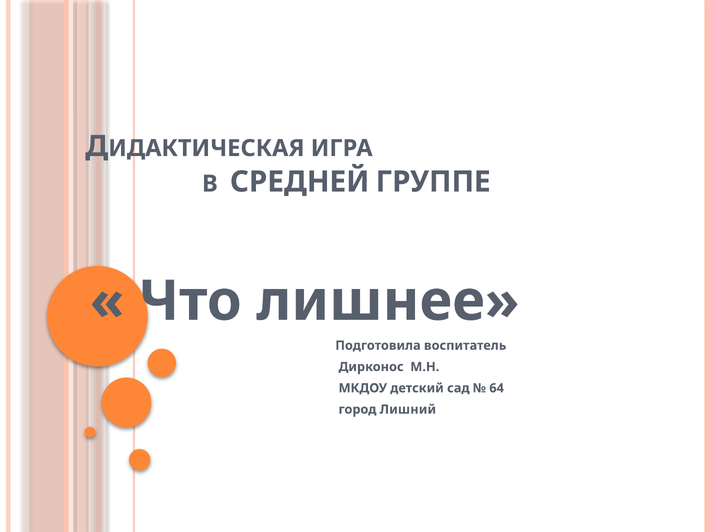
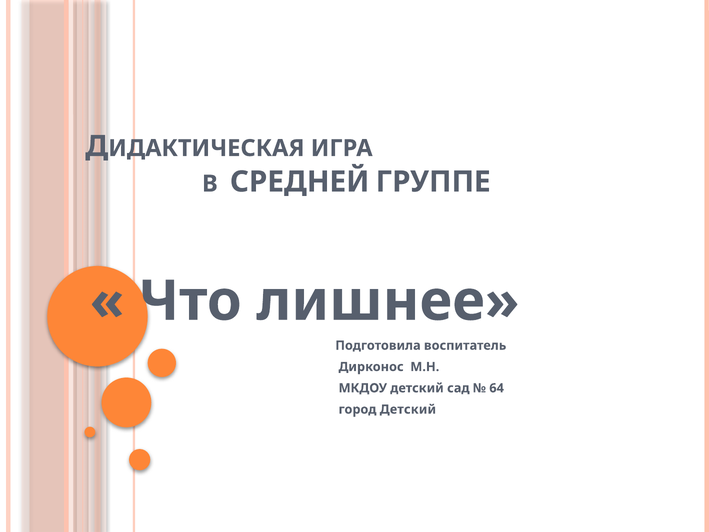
город Лишний: Лишний -> Детский
